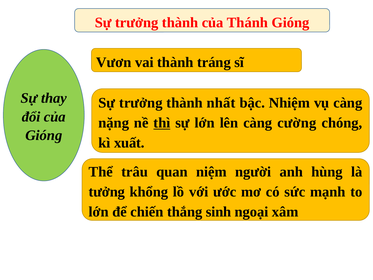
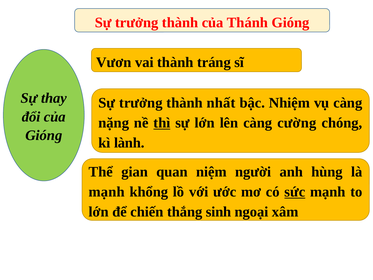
xuất: xuất -> lành
trâu: trâu -> gian
tưởng at (107, 192): tưởng -> mạnh
sức underline: none -> present
